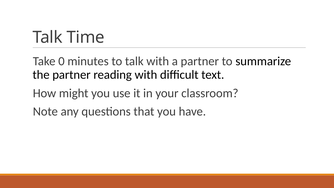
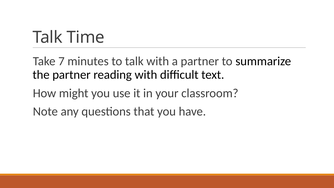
0: 0 -> 7
